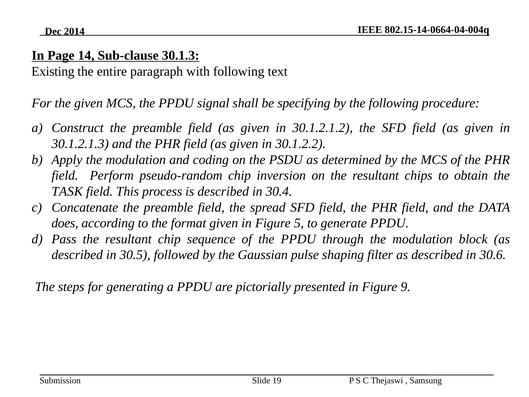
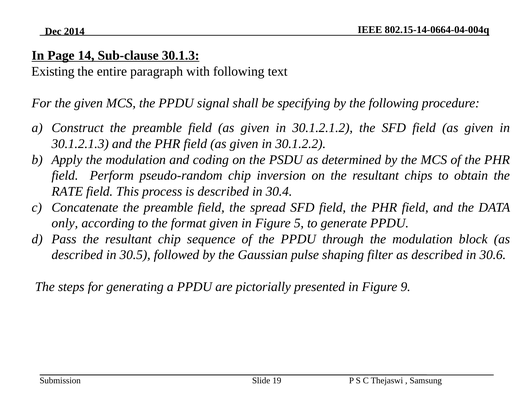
TASK: TASK -> RATE
does: does -> only
